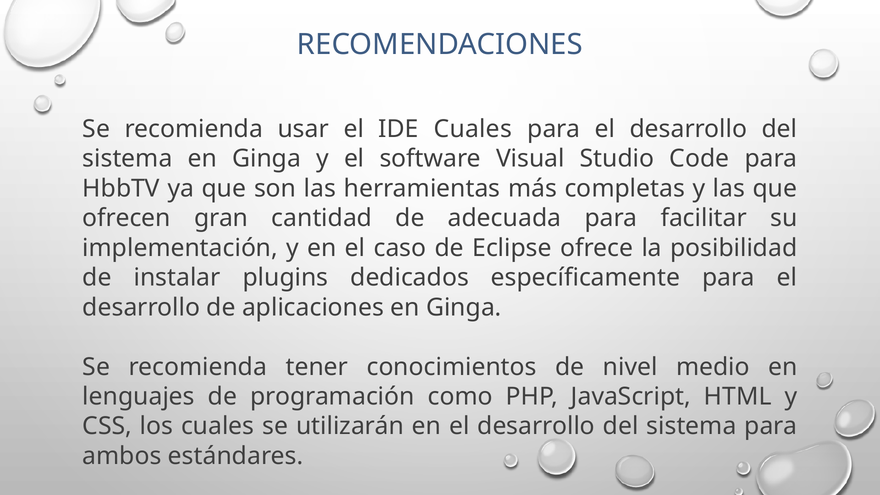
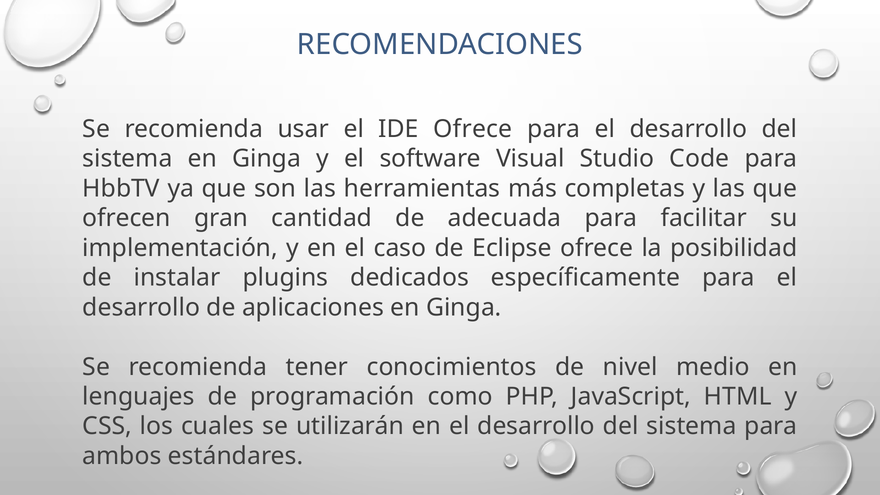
IDE Cuales: Cuales -> Ofrece
